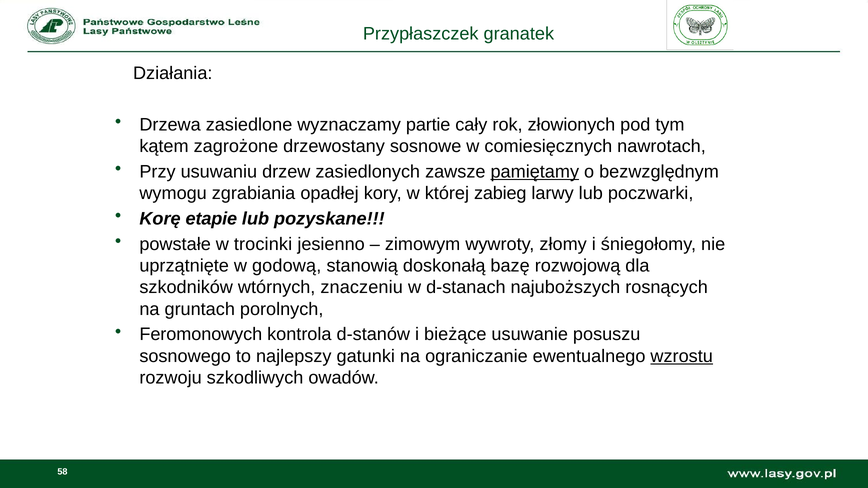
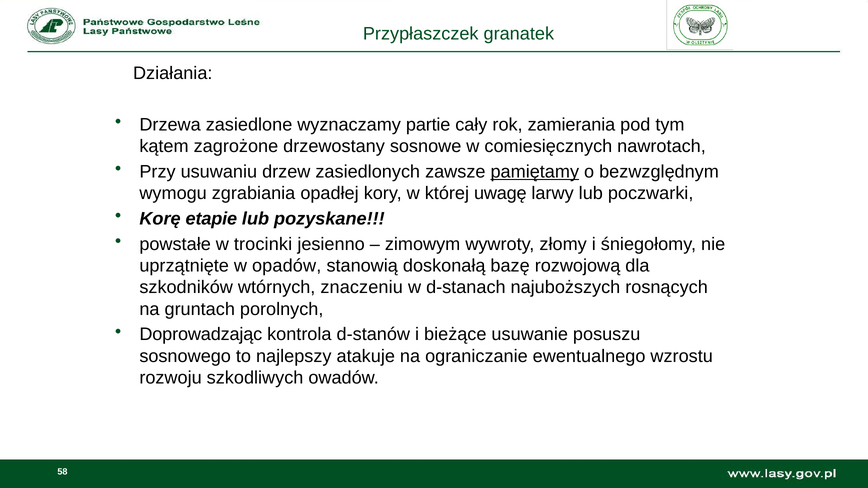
złowionych: złowionych -> zamierania
zabieg: zabieg -> uwagę
godową: godową -> opadów
Feromonowych: Feromonowych -> Doprowadzając
gatunki: gatunki -> atakuje
wzrostu underline: present -> none
